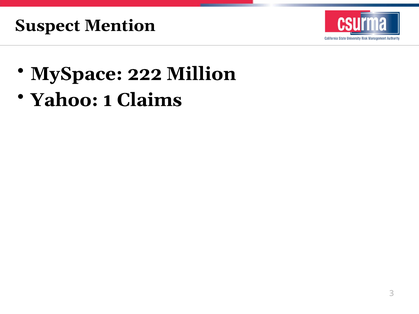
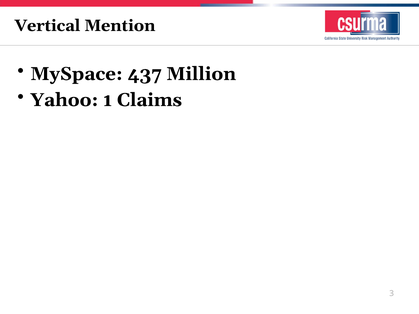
Suspect: Suspect -> Vertical
222: 222 -> 437
